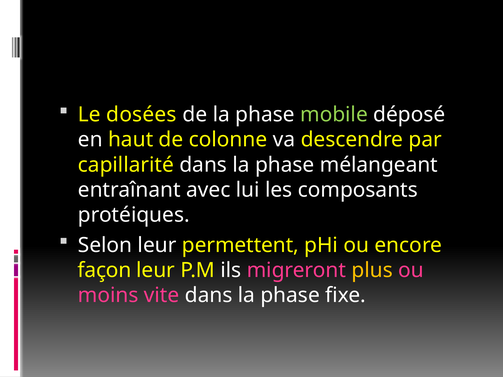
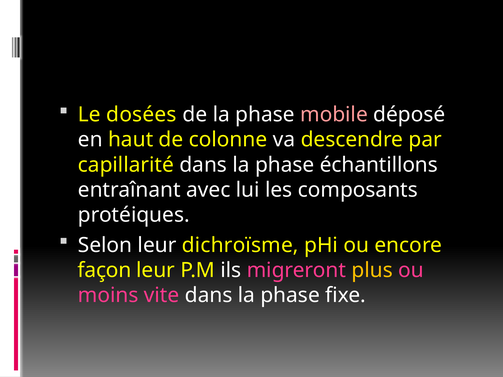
mobile colour: light green -> pink
mélangeant: mélangeant -> échantillons
permettent: permettent -> dichroïsme
